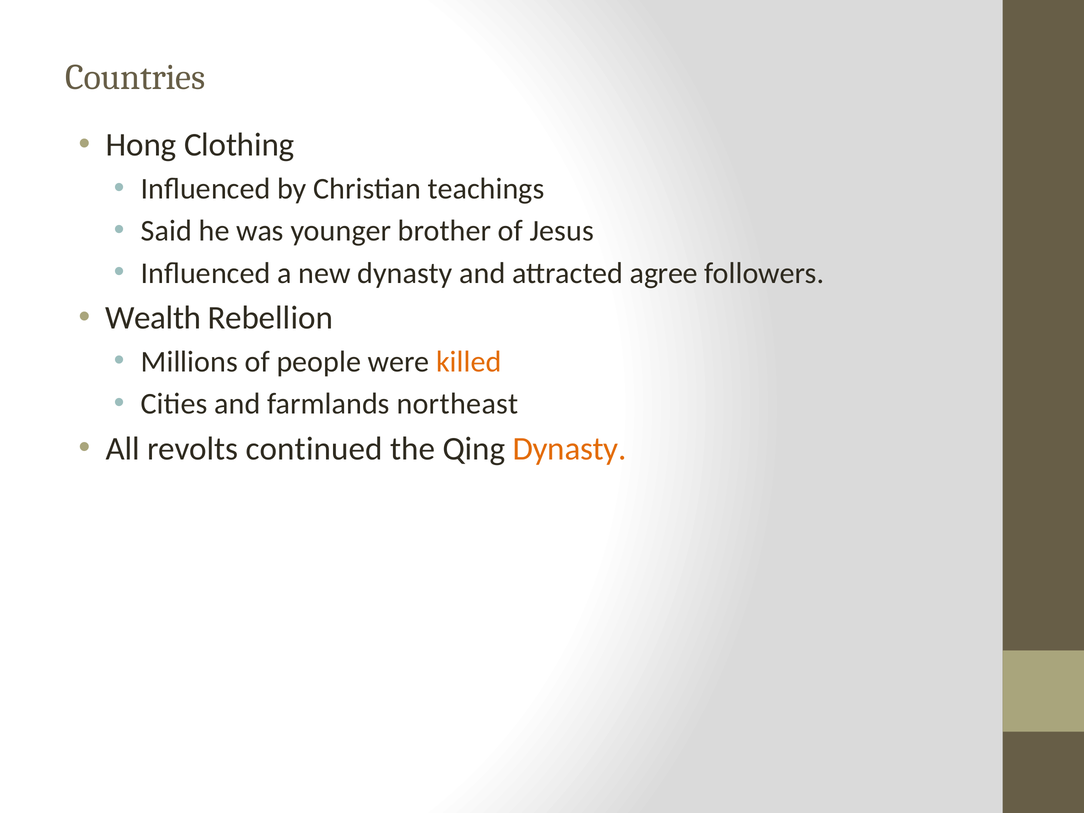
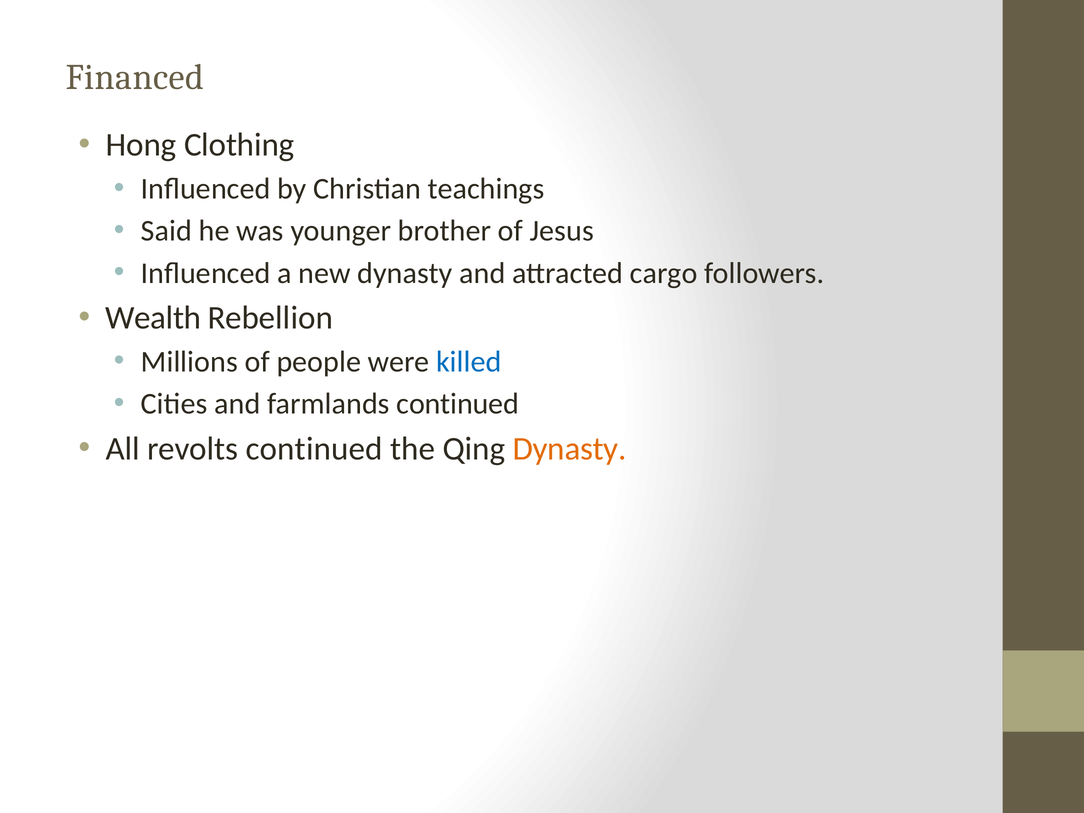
Countries: Countries -> Financed
agree: agree -> cargo
killed colour: orange -> blue
farmlands northeast: northeast -> continued
